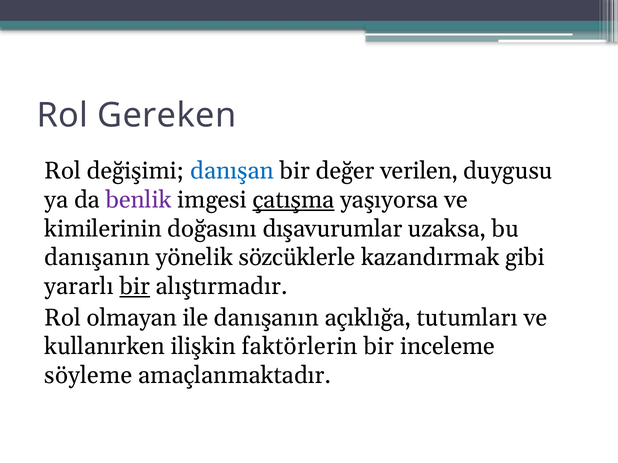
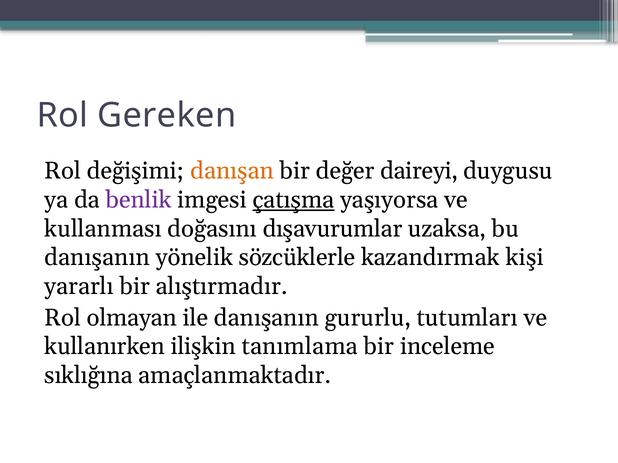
danışan colour: blue -> orange
verilen: verilen -> daireyi
kimilerinin: kimilerinin -> kullanması
gibi: gibi -> kişi
bir at (135, 287) underline: present -> none
açıklığa: açıklığa -> gururlu
faktörlerin: faktörlerin -> tanımlama
söyleme: söyleme -> sıklığına
